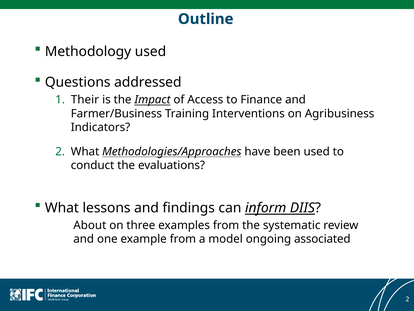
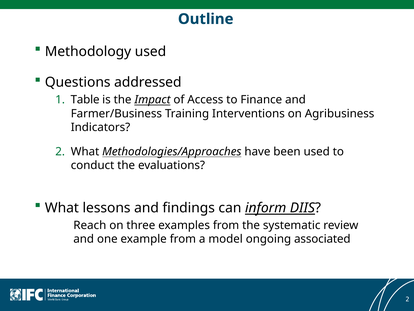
Their: Their -> Table
About: About -> Reach
